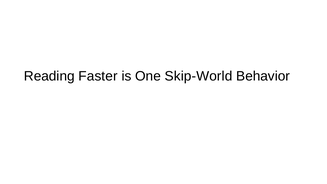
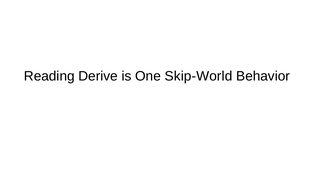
Faster: Faster -> Derive
